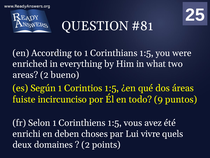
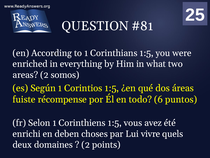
bueno: bueno -> somos
incircunciso: incircunciso -> récompense
9: 9 -> 6
